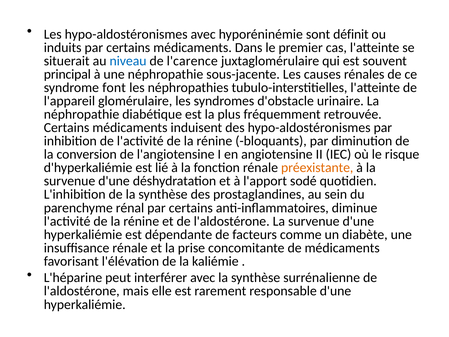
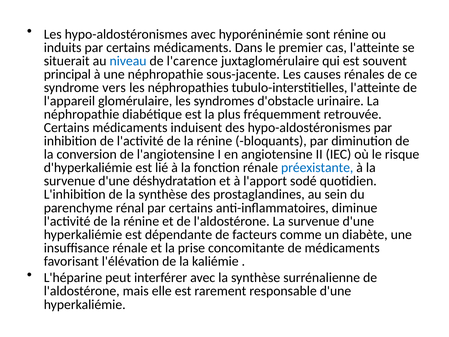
sont définit: définit -> rénine
font: font -> vers
préexistante colour: orange -> blue
